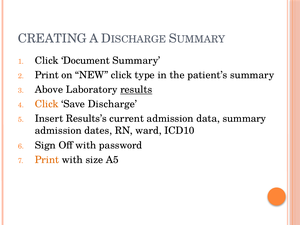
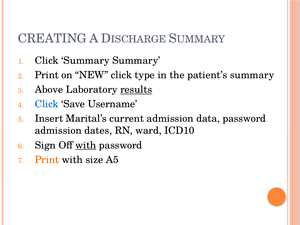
Click Document: Document -> Summary
Click at (47, 104) colour: orange -> blue
Discharge: Discharge -> Username
Results’s: Results’s -> Marital’s
data summary: summary -> password
with at (86, 145) underline: none -> present
